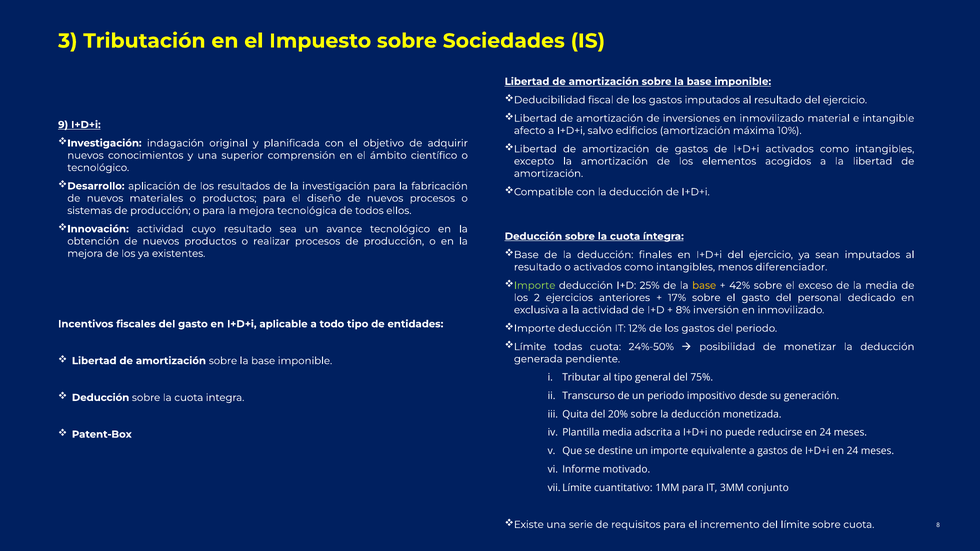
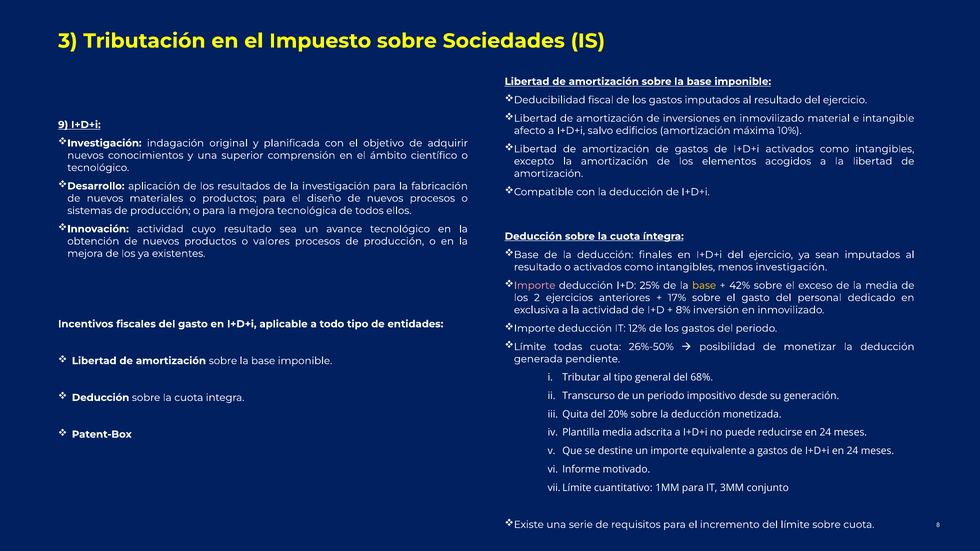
realizar: realizar -> valores
menos diferenciador: diferenciador -> investigación
Importe at (535, 286) colour: light green -> pink
24%-50%: 24%-50% -> 26%-50%
75%: 75% -> 68%
